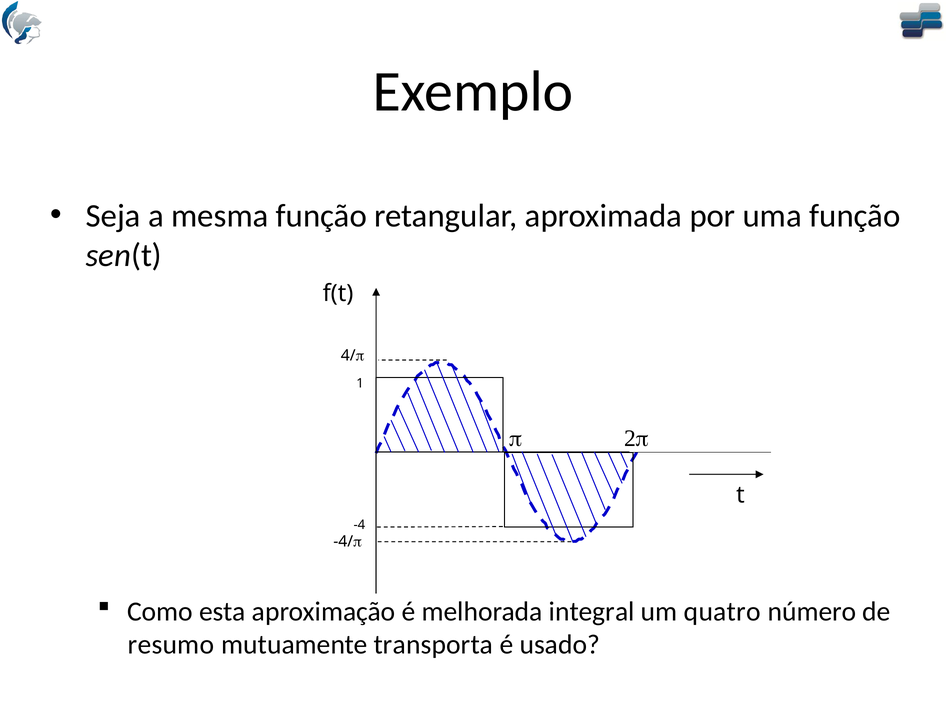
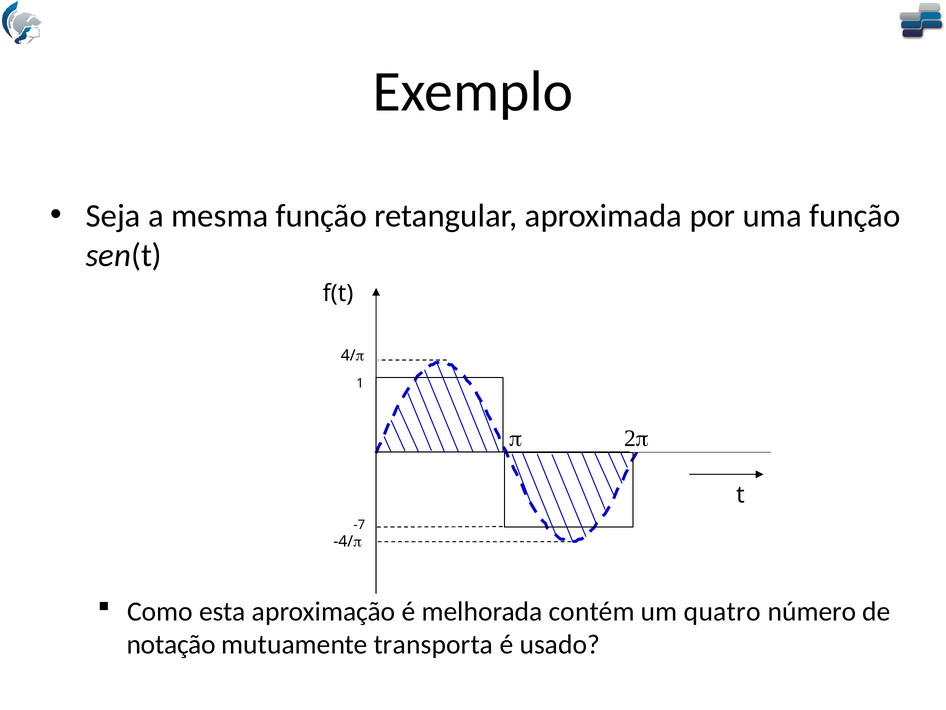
-4: -4 -> -7
integral: integral -> contém
resumo: resumo -> notação
